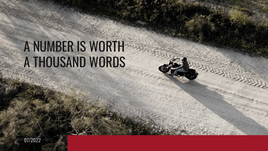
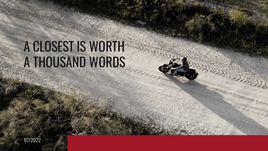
NUMBER: NUMBER -> CLOSEST
